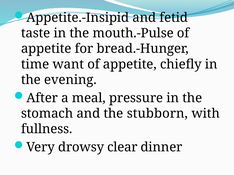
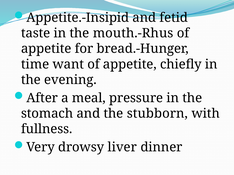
mouth.-Pulse: mouth.-Pulse -> mouth.-Rhus
clear: clear -> liver
